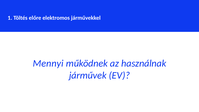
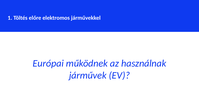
Mennyi: Mennyi -> Európai
